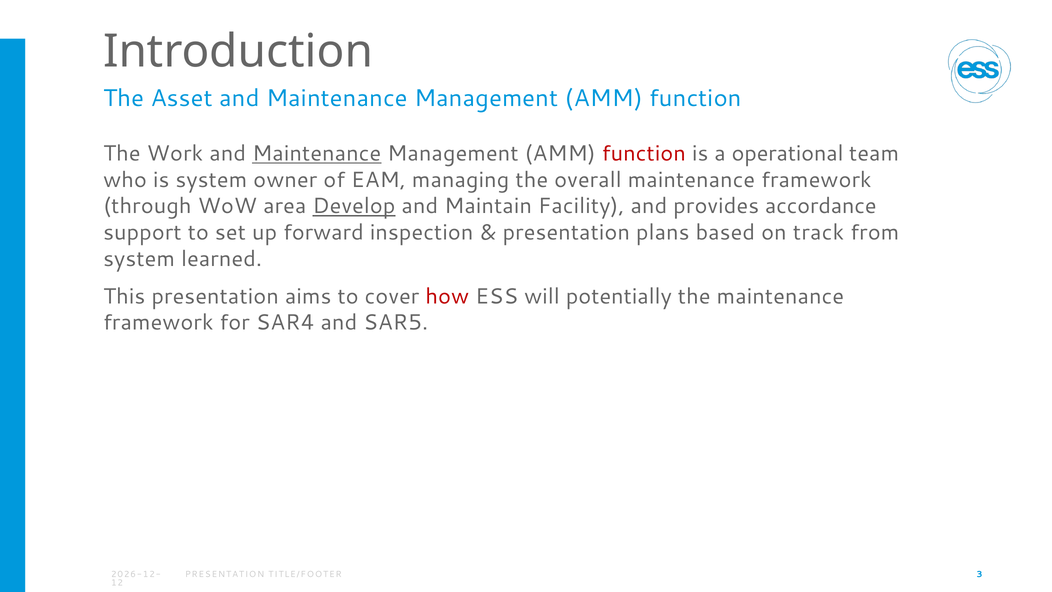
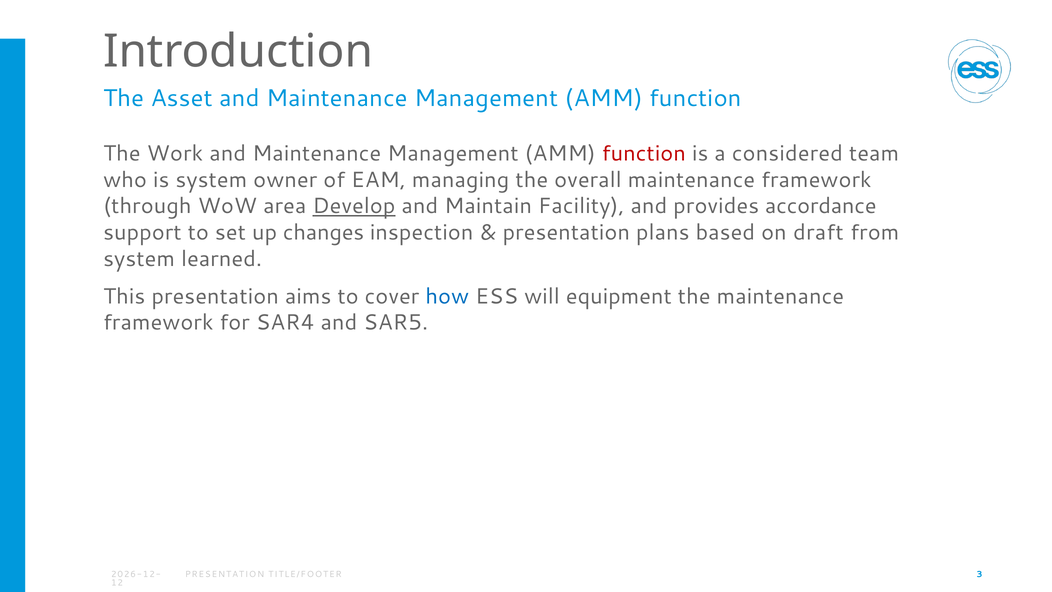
Maintenance at (317, 153) underline: present -> none
operational: operational -> considered
forward: forward -> changes
track: track -> draft
how colour: red -> blue
potentially: potentially -> equipment
